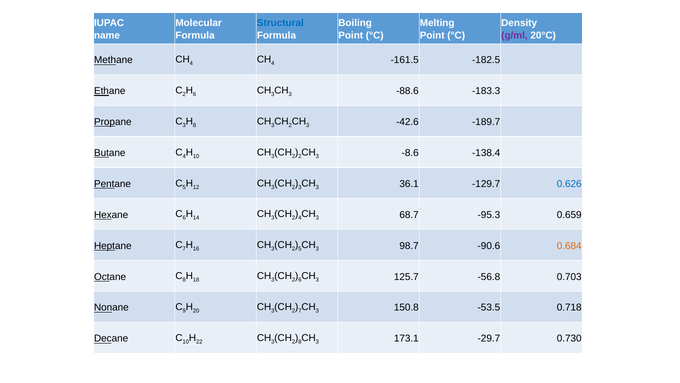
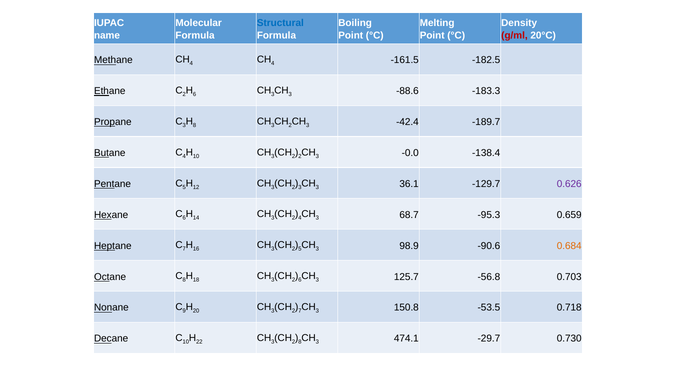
g/ml colour: purple -> red
-42.6: -42.6 -> -42.4
-8.6: -8.6 -> -0.0
0.626 colour: blue -> purple
98.7: 98.7 -> 98.9
173.1: 173.1 -> 474.1
